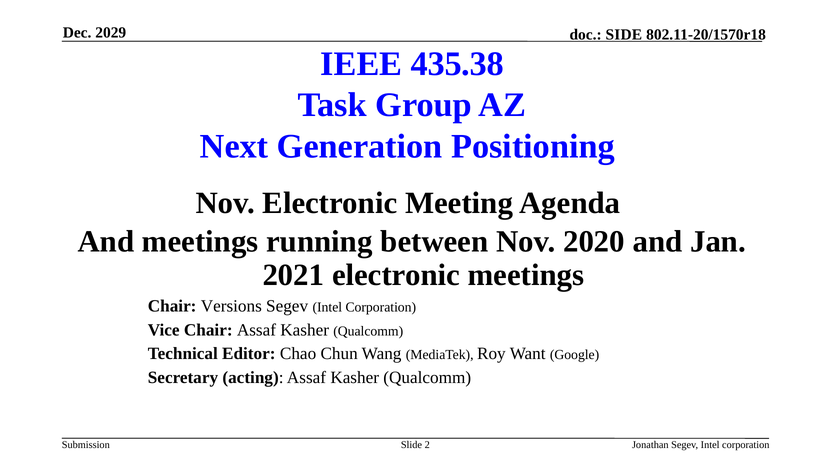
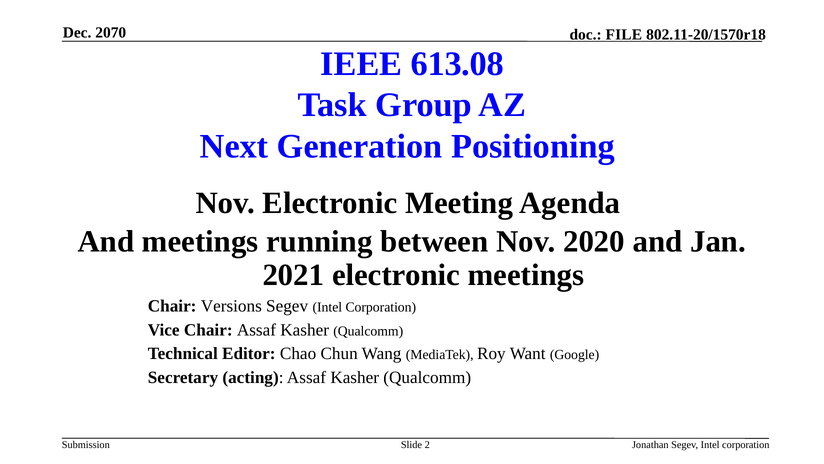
2029: 2029 -> 2070
SIDE: SIDE -> FILE
435.38: 435.38 -> 613.08
